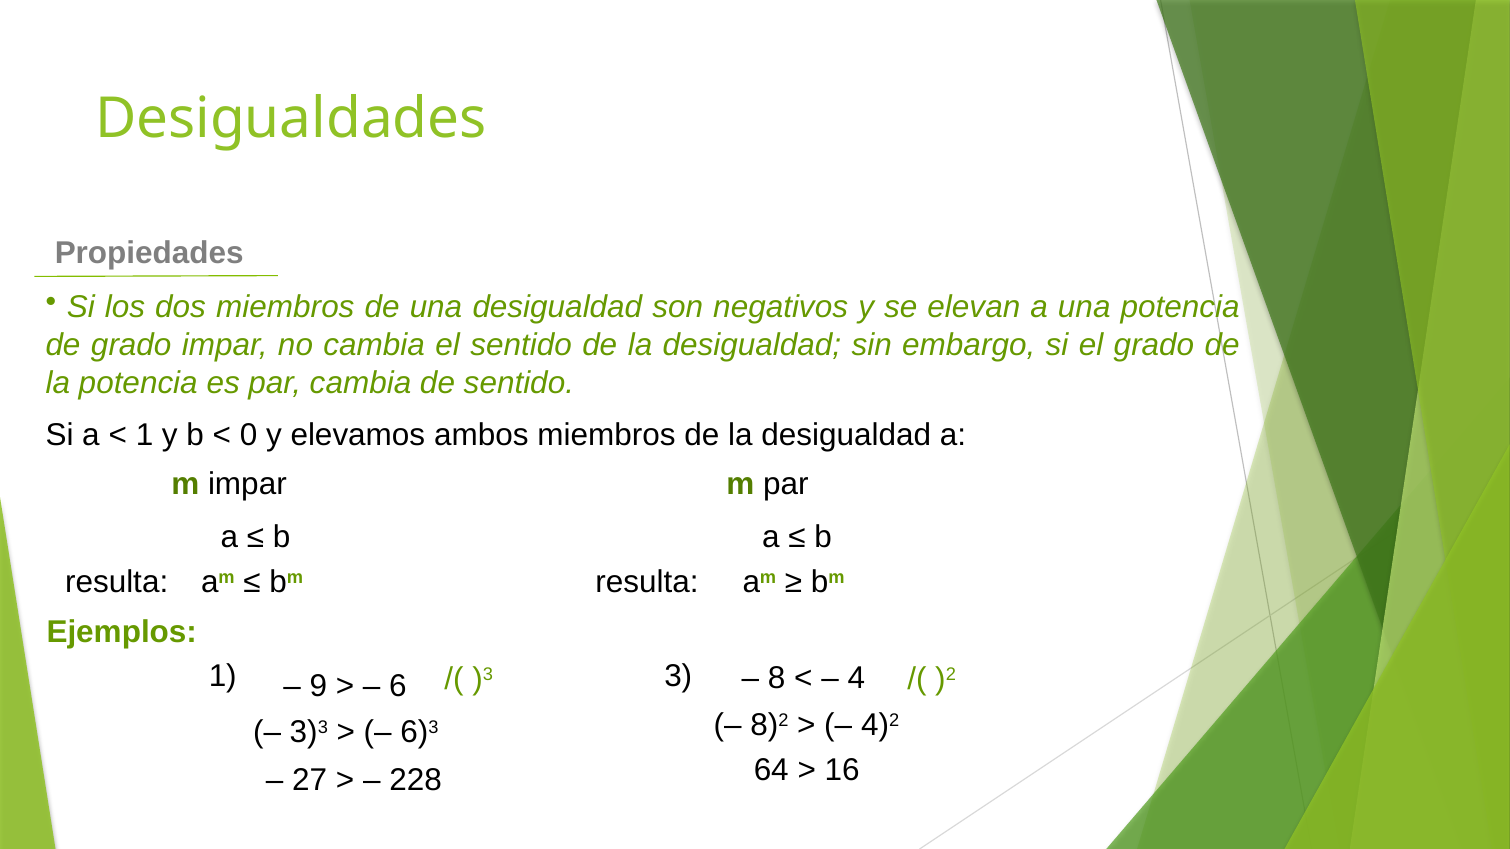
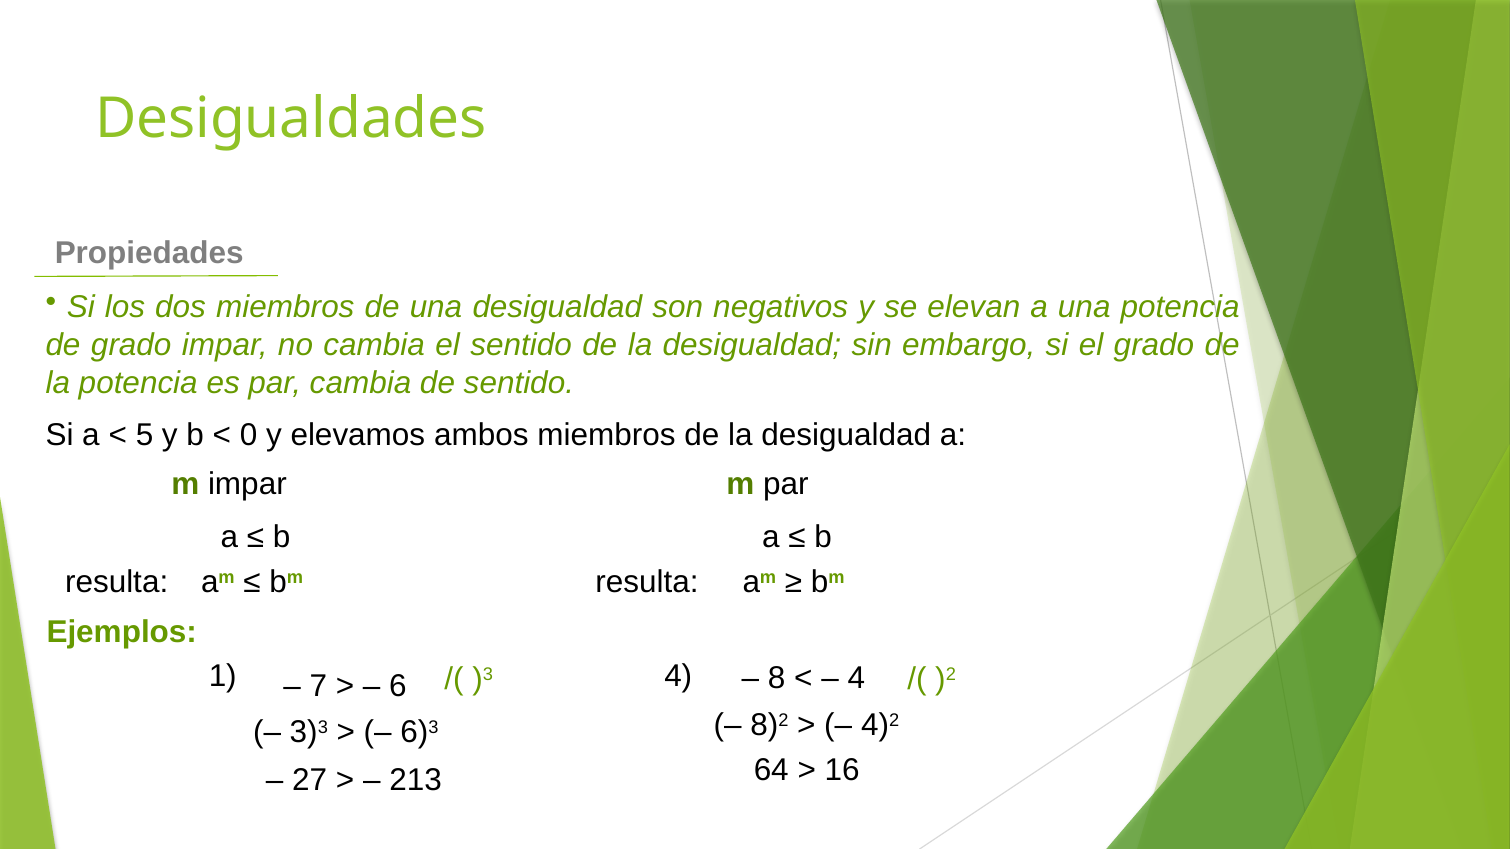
1 at (145, 436): 1 -> 5
1 3: 3 -> 4
9: 9 -> 7
228: 228 -> 213
